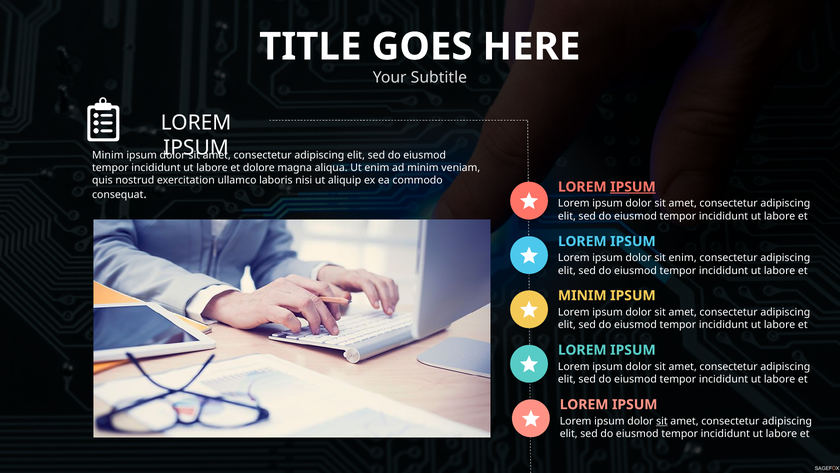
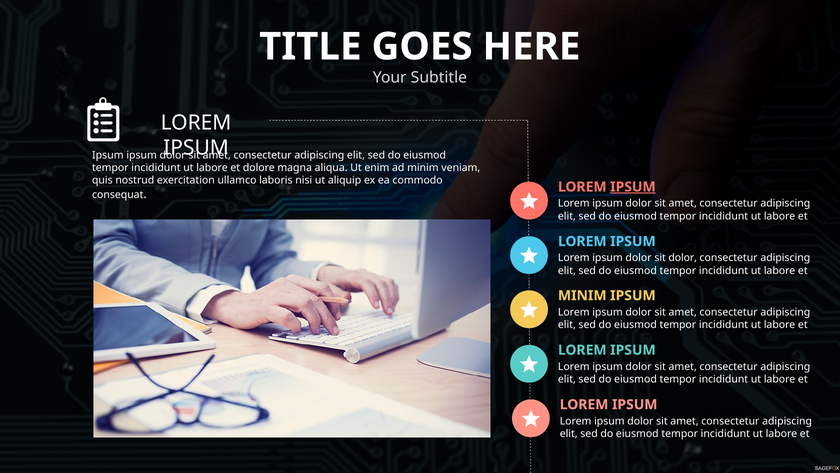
Minim at (108, 155): Minim -> Ipsum
sit enim: enim -> dolor
sit at (662, 421) underline: present -> none
